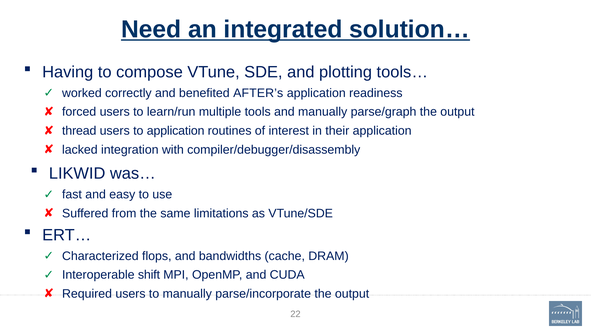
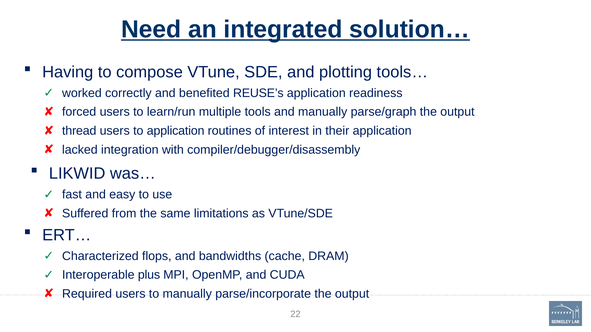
AFTER’s: AFTER’s -> REUSE’s
shift: shift -> plus
